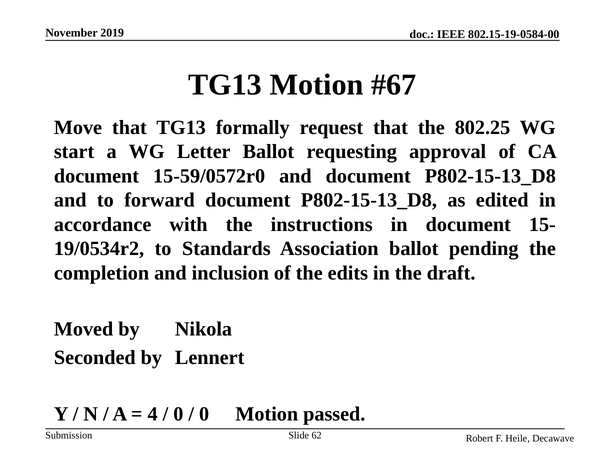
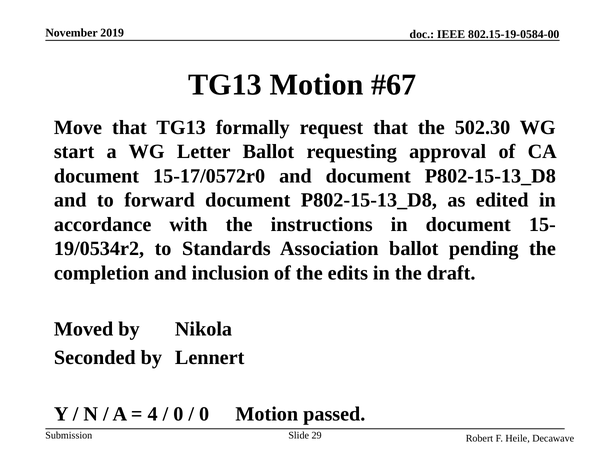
802.25: 802.25 -> 502.30
15-59/0572r0: 15-59/0572r0 -> 15-17/0572r0
62: 62 -> 29
